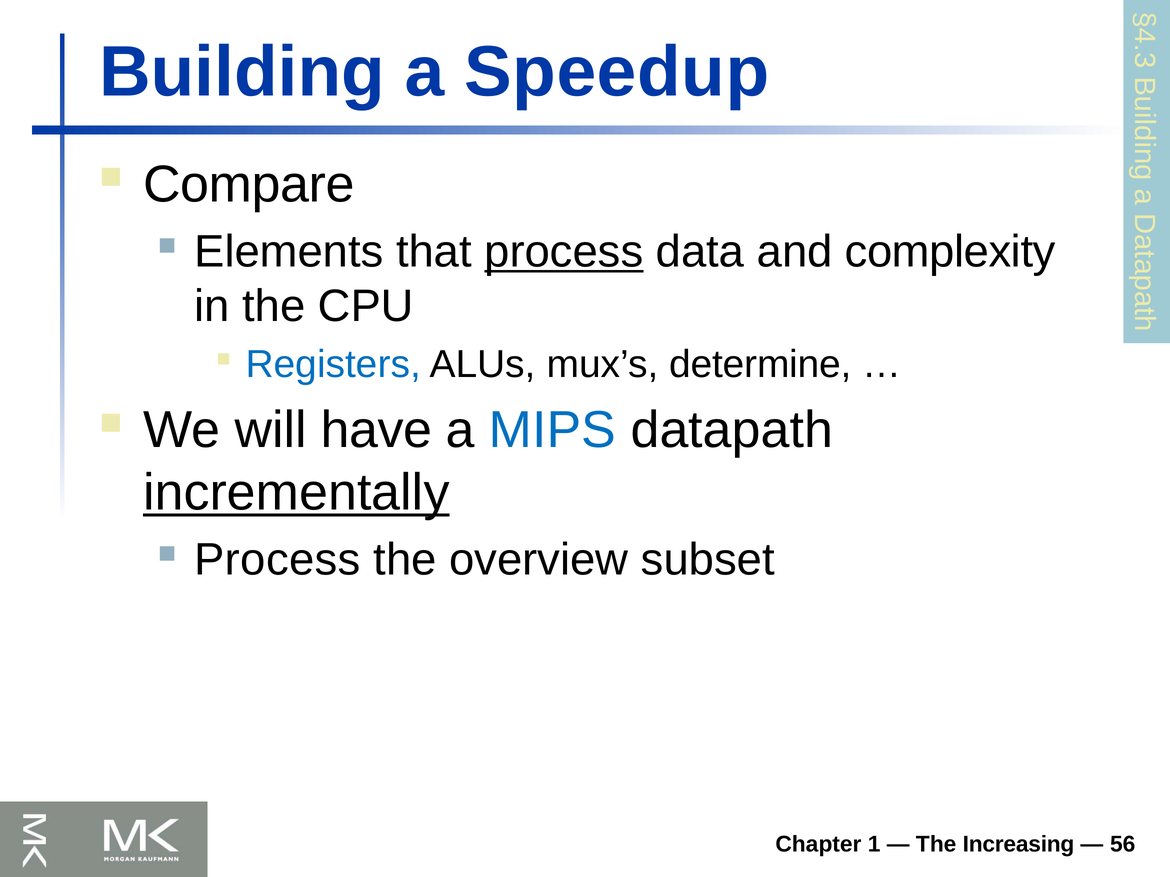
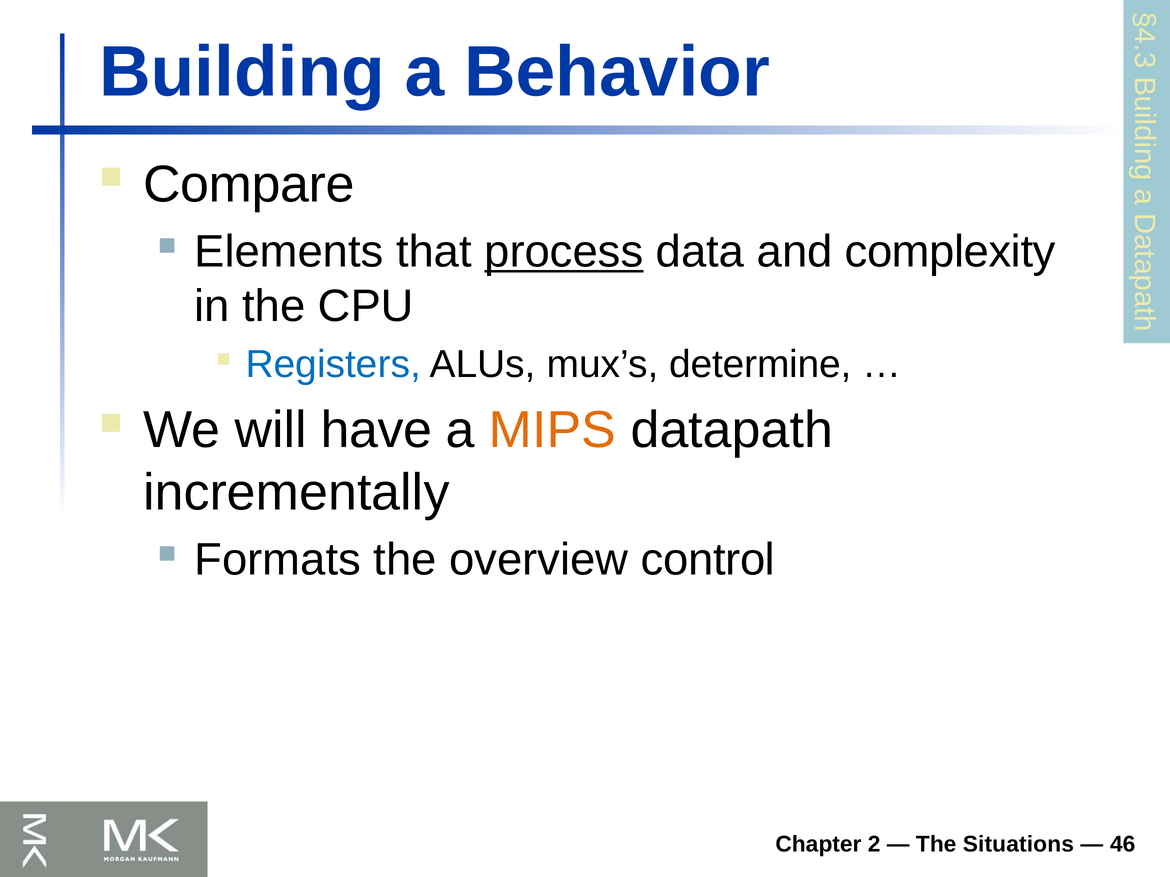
Speedup: Speedup -> Behavior
MIPS colour: blue -> orange
incrementally underline: present -> none
Process at (277, 560): Process -> Formats
subset: subset -> control
1: 1 -> 2
Increasing: Increasing -> Situations
56: 56 -> 46
